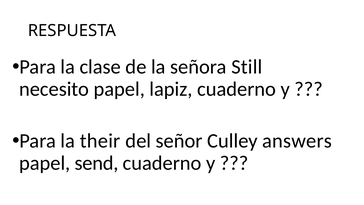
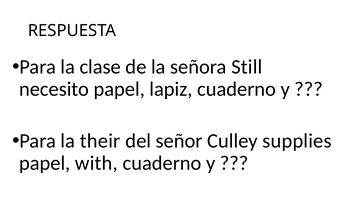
answers: answers -> supplies
send: send -> with
